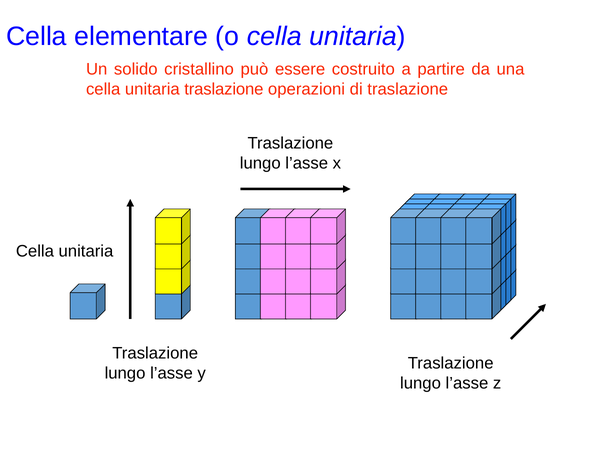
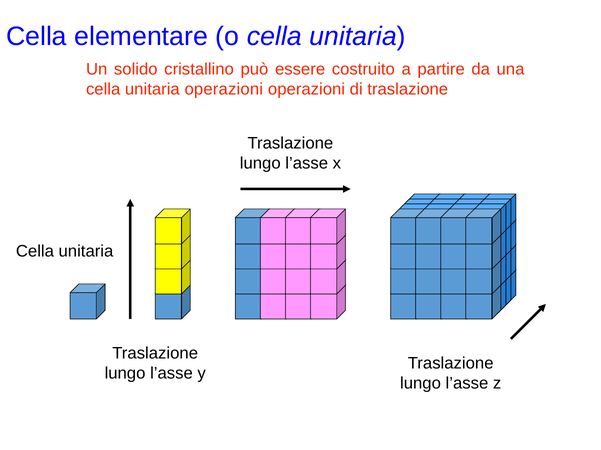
traslazione at (224, 89): traslazione -> operazioni
